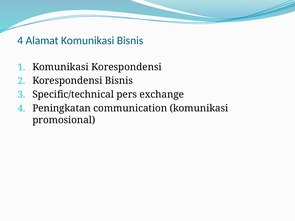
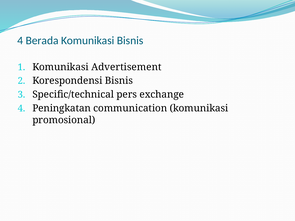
Alamat: Alamat -> Berada
Komunikasi Korespondensi: Korespondensi -> Advertisement
